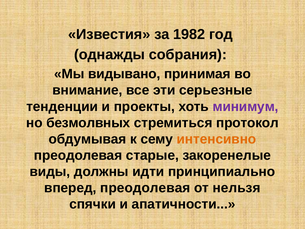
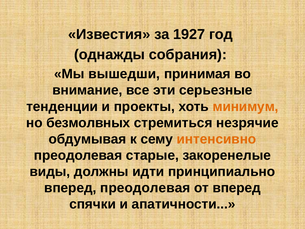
1982: 1982 -> 1927
видывано: видывано -> вышедши
минимум colour: purple -> orange
протокол: протокол -> незрячие
от нельзя: нельзя -> вперед
